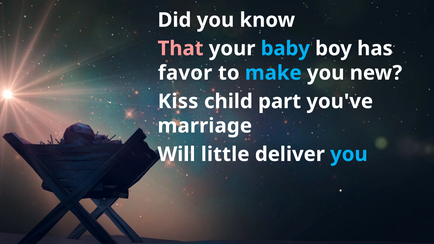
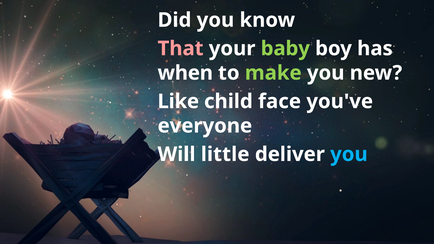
baby colour: light blue -> light green
favor: favor -> when
make colour: light blue -> light green
Kiss: Kiss -> Like
part: part -> face
marriage: marriage -> everyone
